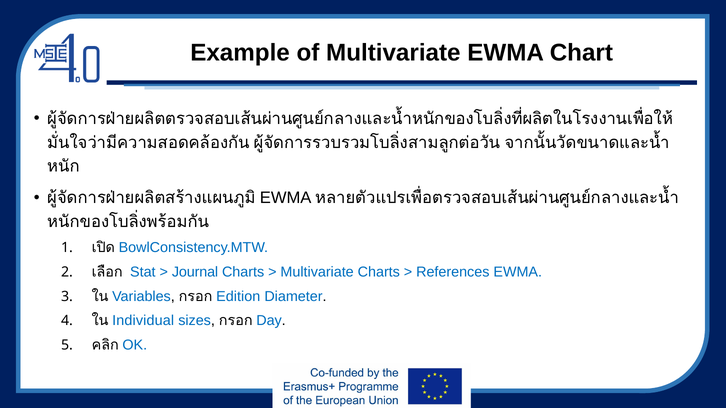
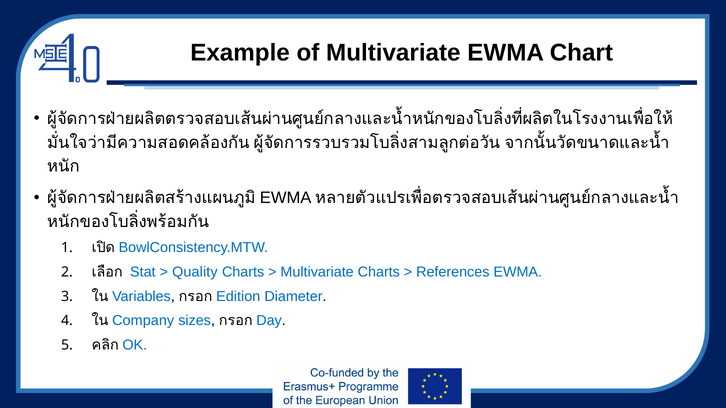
Journal: Journal -> Quality
Individual: Individual -> Company
